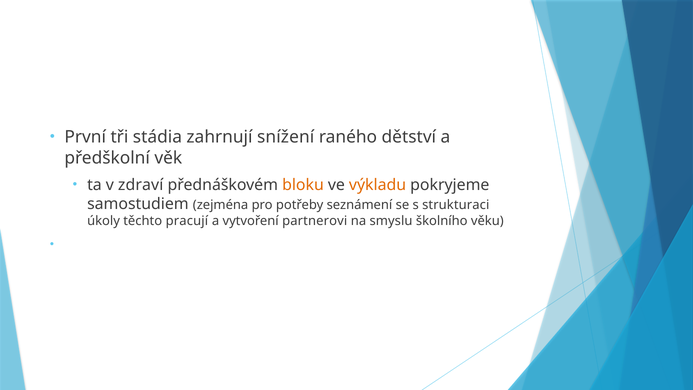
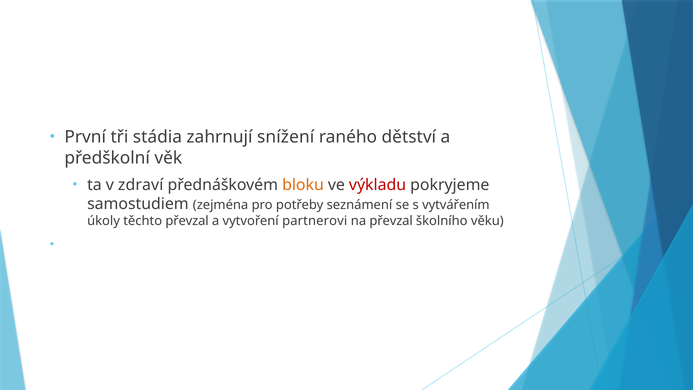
výkladu colour: orange -> red
strukturaci: strukturaci -> vytvářením
těchto pracují: pracují -> převzal
na smyslu: smyslu -> převzal
